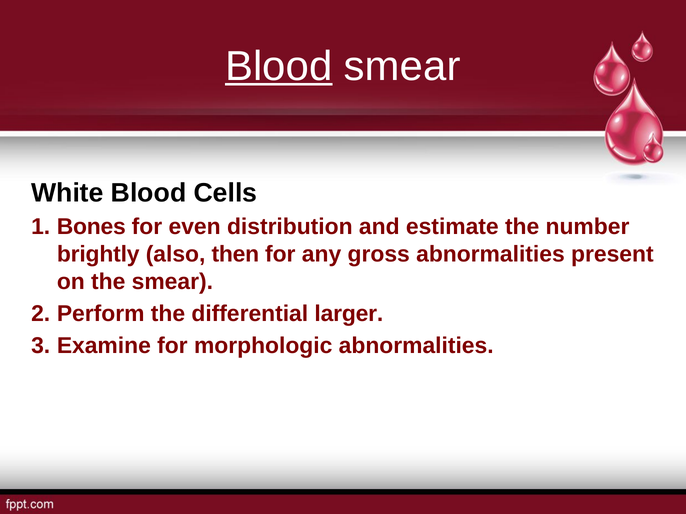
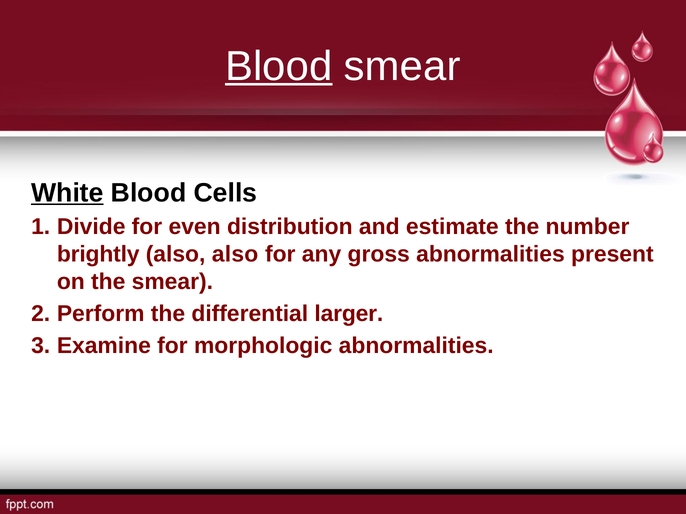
White underline: none -> present
Bones: Bones -> Divide
also then: then -> also
